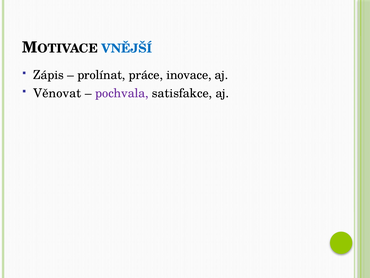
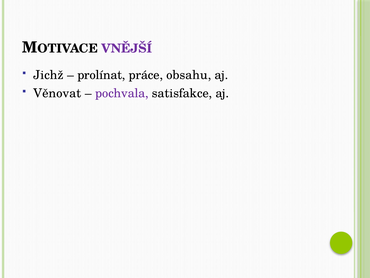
VNĚJŠÍ colour: blue -> purple
Zápis: Zápis -> Jichž
inovace: inovace -> obsahu
